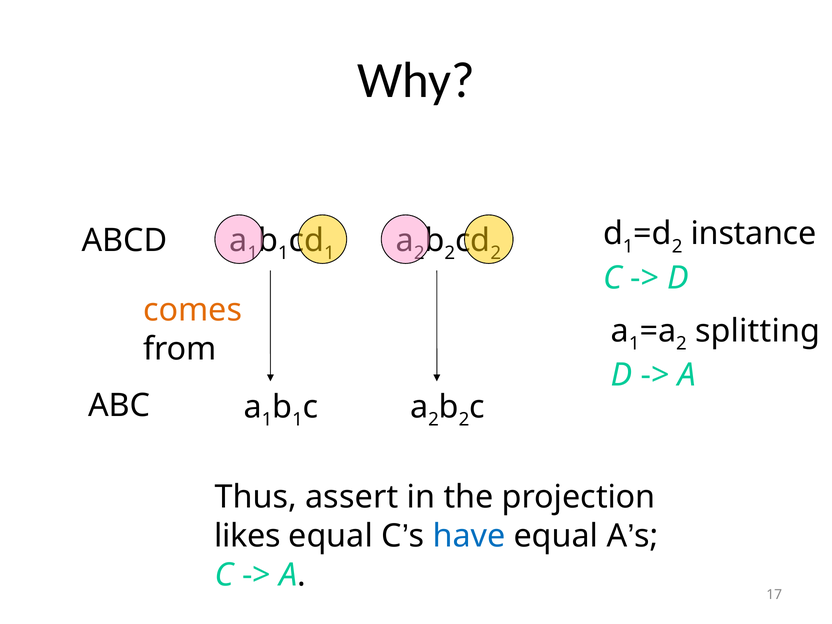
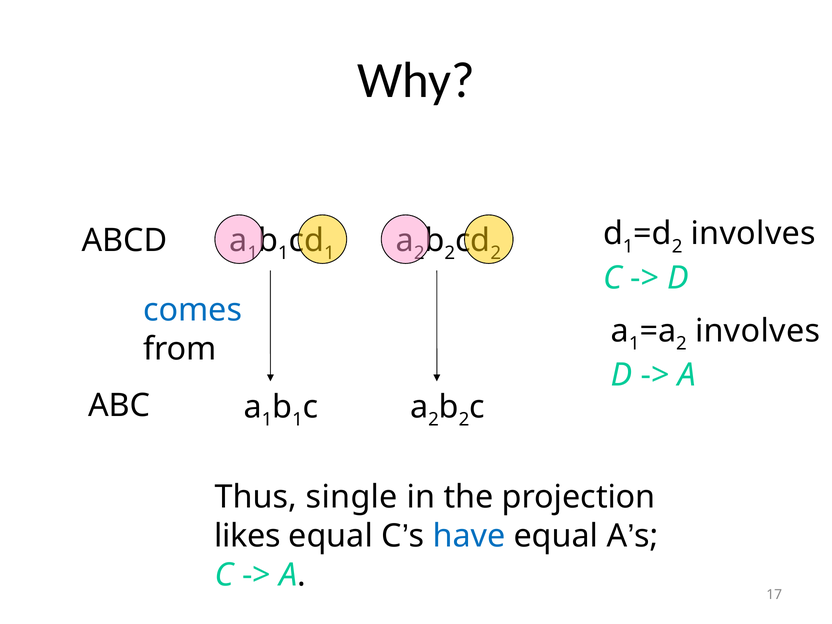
instance at (754, 234): instance -> involves
comes colour: orange -> blue
splitting at (758, 331): splitting -> involves
assert: assert -> single
